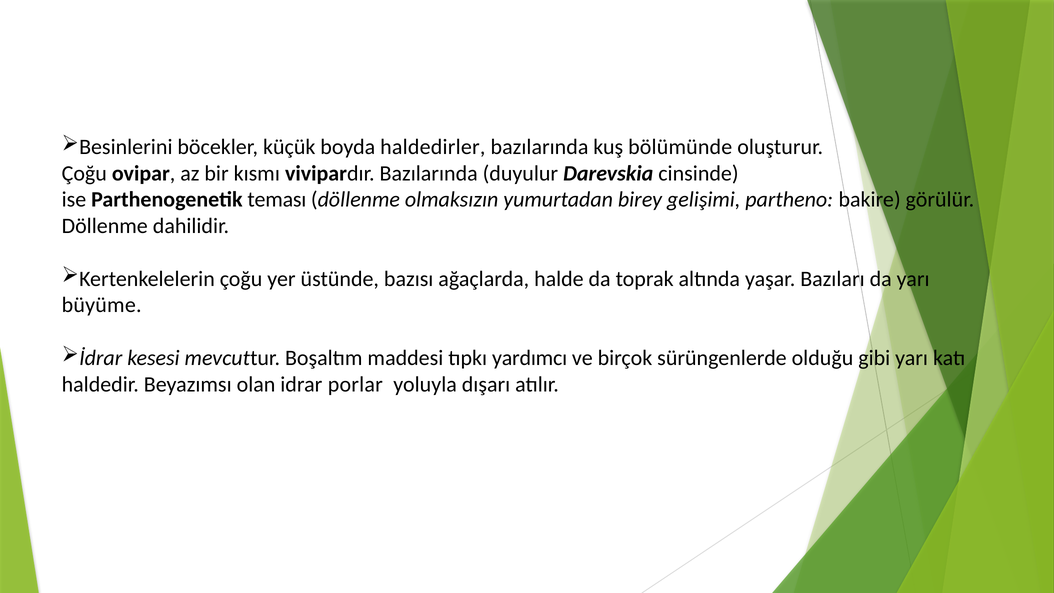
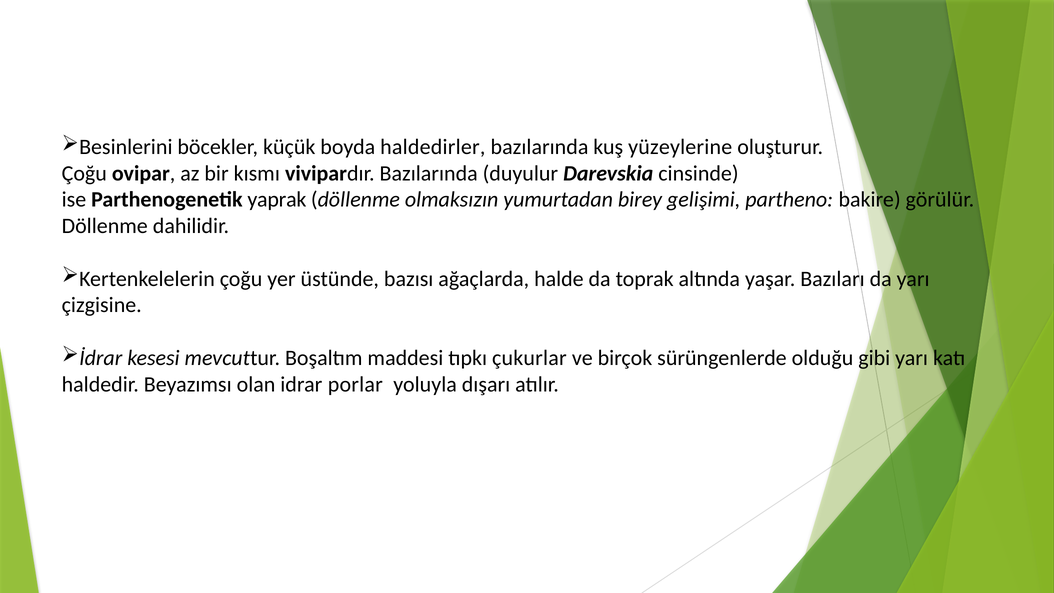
bölümünde: bölümünde -> yüzeylerine
teması: teması -> yaprak
büyüme: büyüme -> çizgisine
yardımcı: yardımcı -> çukurlar
